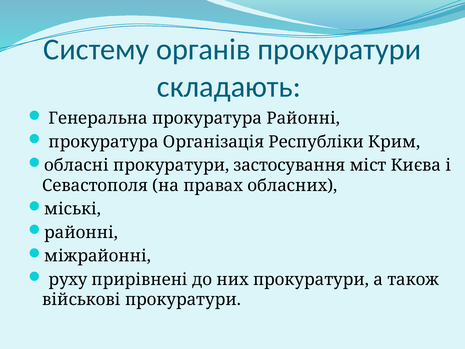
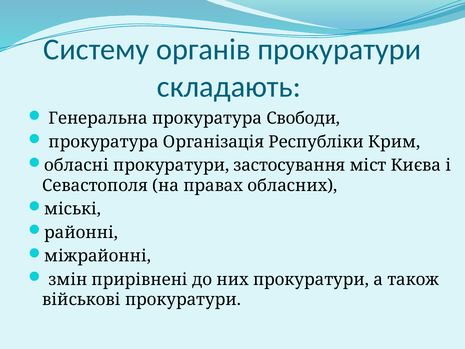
прокуратура Районні: Районні -> Свободи
руху: руху -> змін
